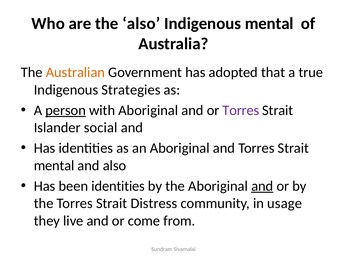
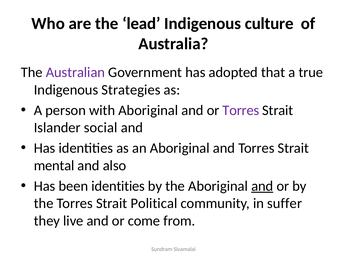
the also: also -> lead
Indigenous mental: mental -> culture
Australian colour: orange -> purple
person underline: present -> none
Distress: Distress -> Political
usage: usage -> suffer
